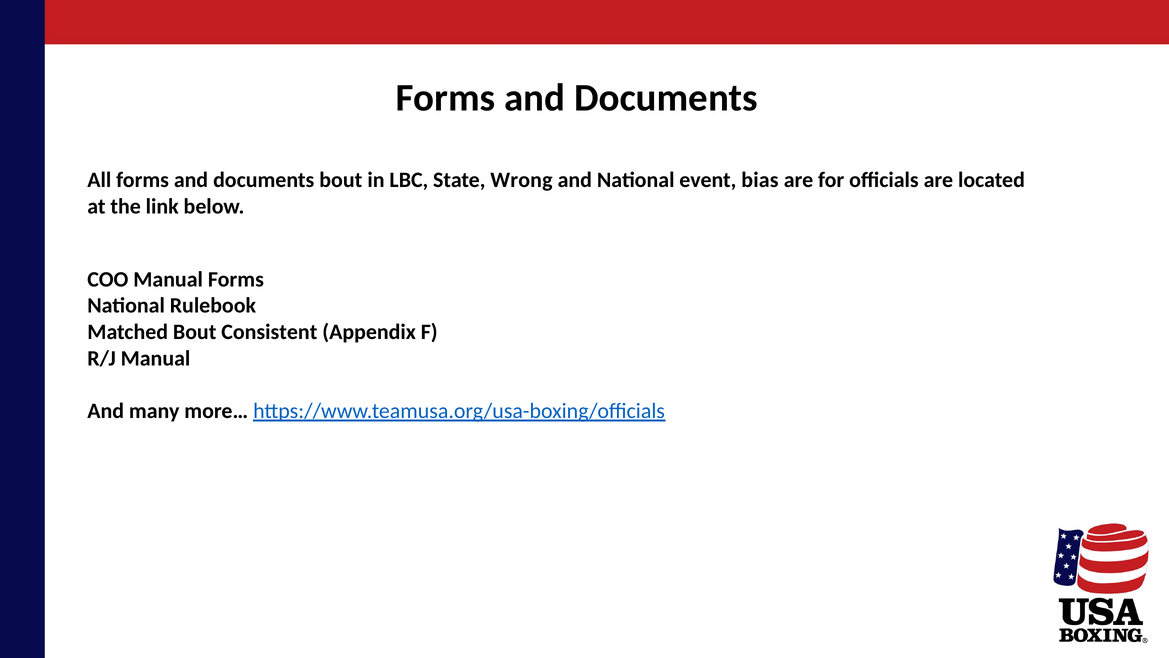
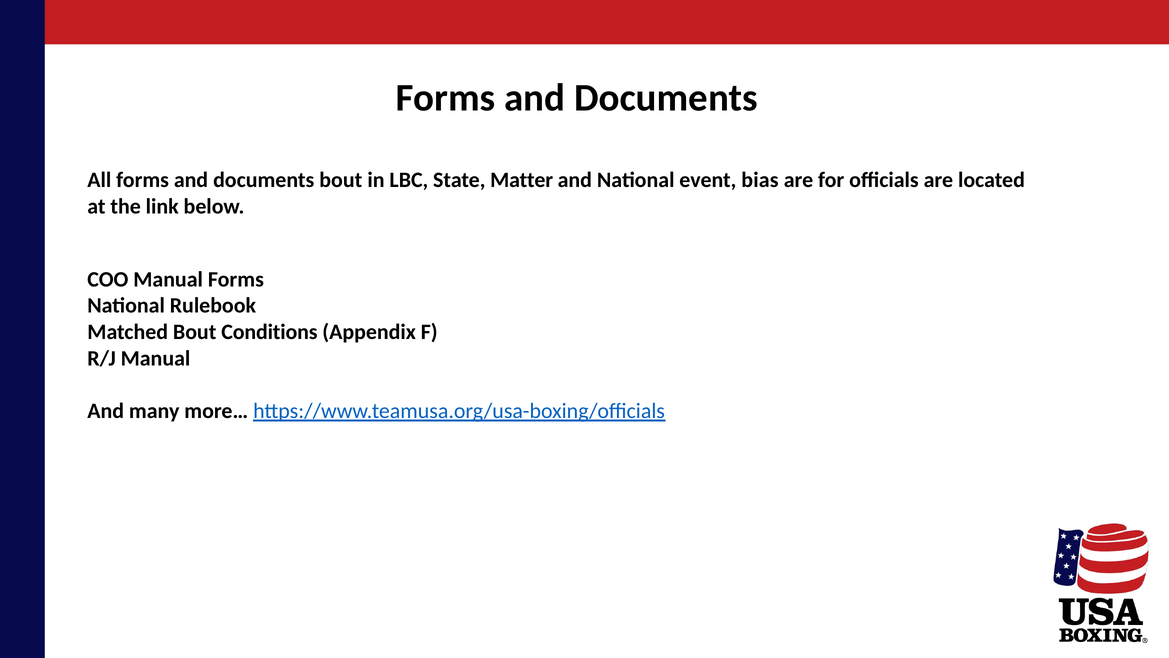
Wrong: Wrong -> Matter
Consistent: Consistent -> Conditions
